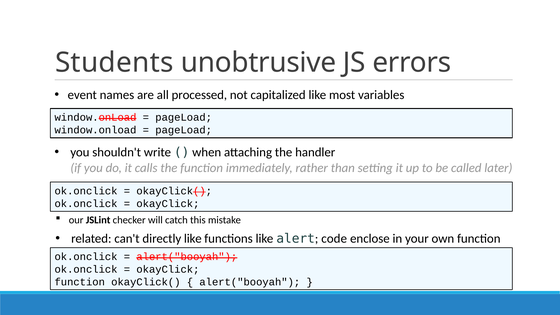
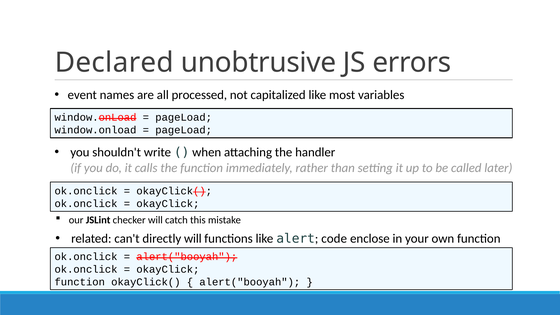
Students: Students -> Declared
directly like: like -> will
